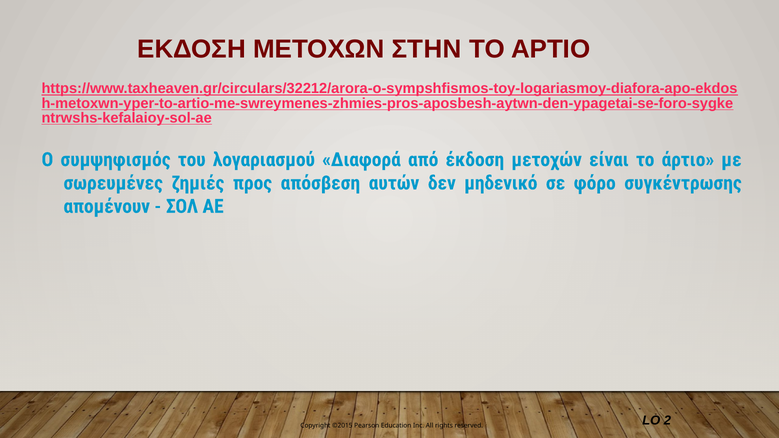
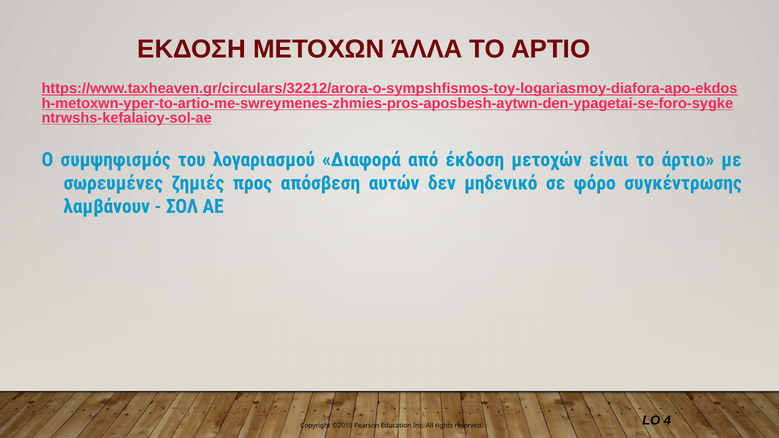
ΣΤΗΝ: ΣΤΗΝ -> ΆΛΛΑ
απομένουν: απομένουν -> λαμβάνουν
2: 2 -> 4
